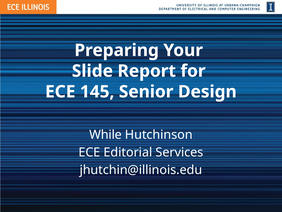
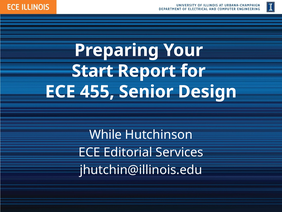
Slide: Slide -> Start
145: 145 -> 455
